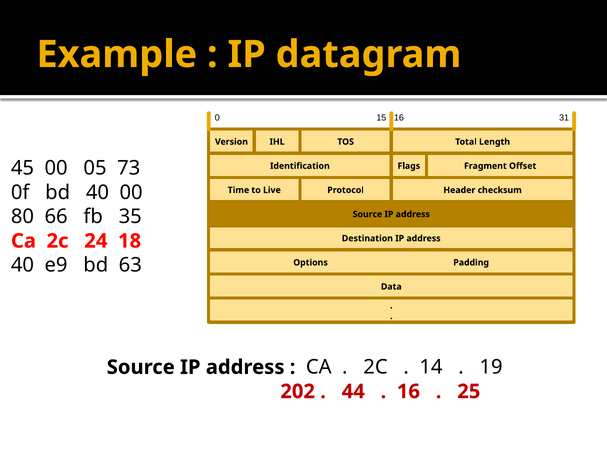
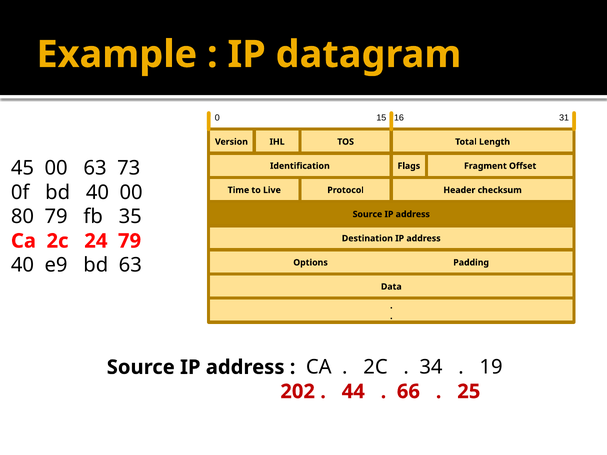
00 05: 05 -> 63
80 66: 66 -> 79
24 18: 18 -> 79
14: 14 -> 34
16 at (408, 392): 16 -> 66
